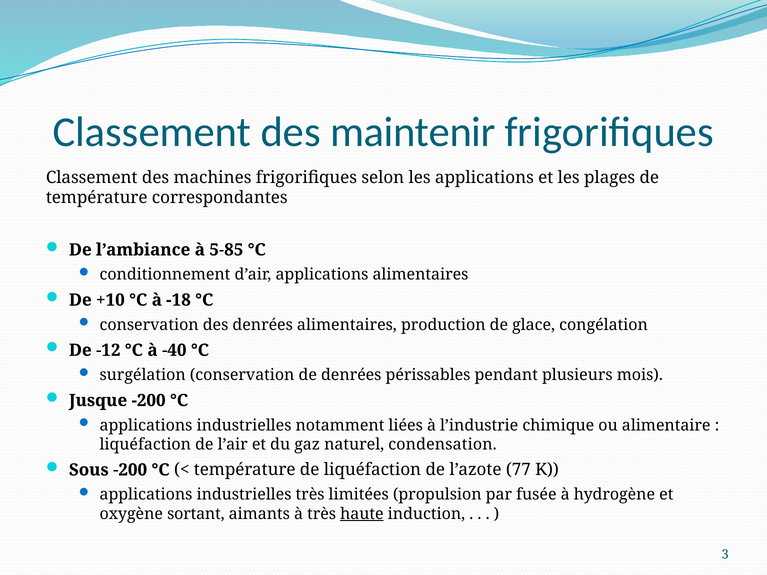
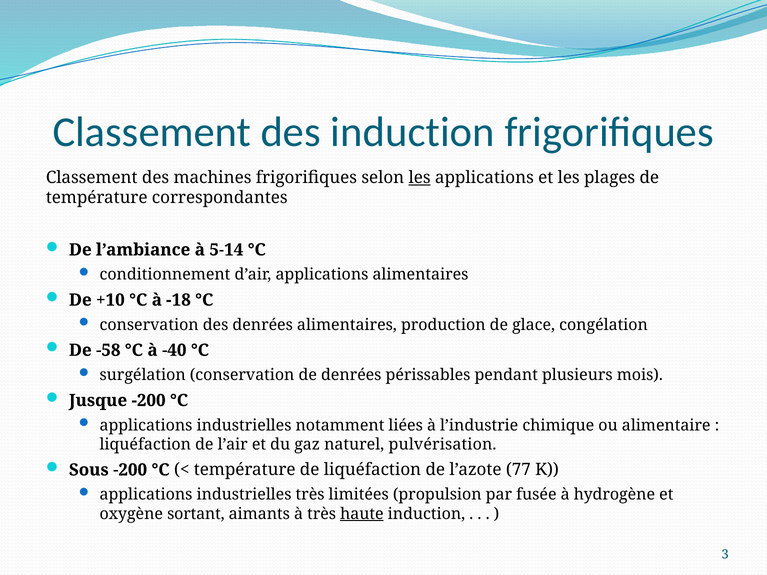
des maintenir: maintenir -> induction
les at (420, 178) underline: none -> present
5-85: 5-85 -> 5-14
-12: -12 -> -58
condensation: condensation -> pulvérisation
